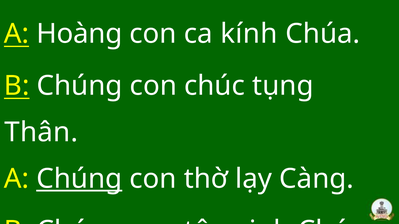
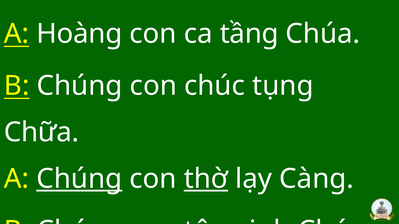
kính: kính -> tầng
Thân: Thân -> Chữa
thờ underline: none -> present
